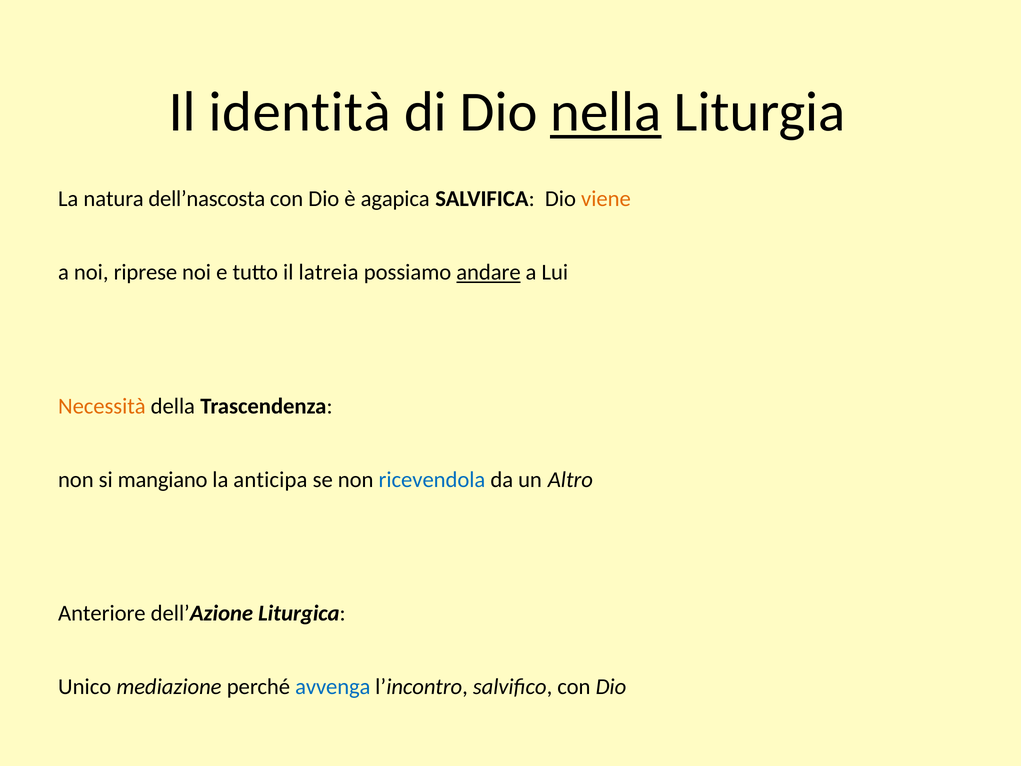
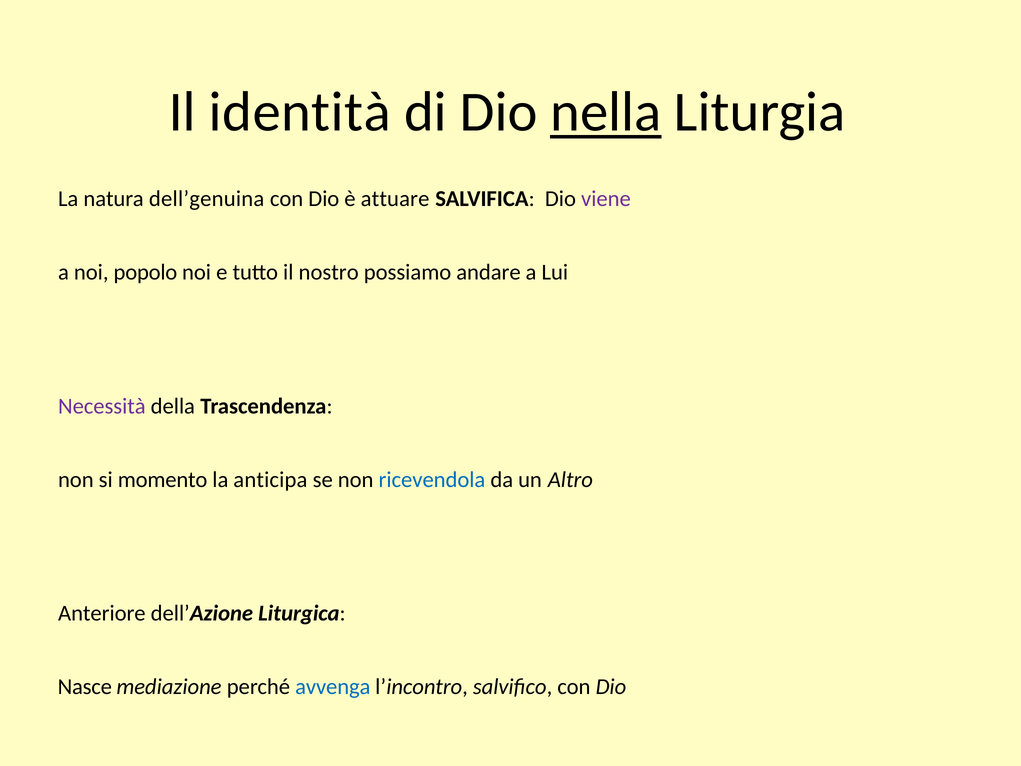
dell’nascosta: dell’nascosta -> dell’genuina
agapica: agapica -> attuare
viene colour: orange -> purple
riprese: riprese -> popolo
latreia: latreia -> nostro
andare underline: present -> none
Necessità colour: orange -> purple
mangiano: mangiano -> momento
Unico: Unico -> Nasce
